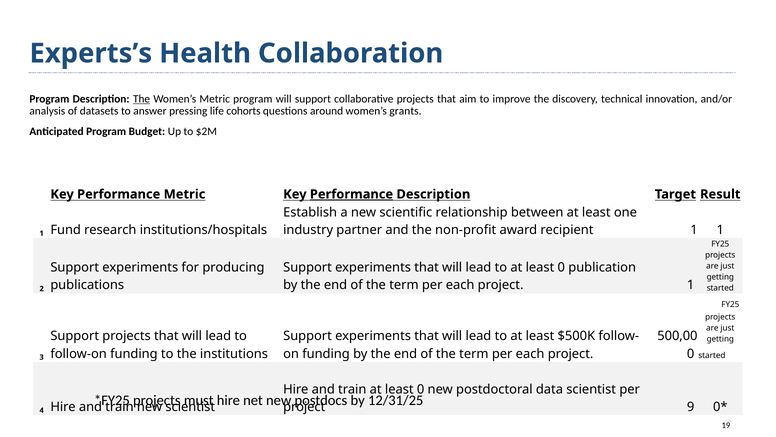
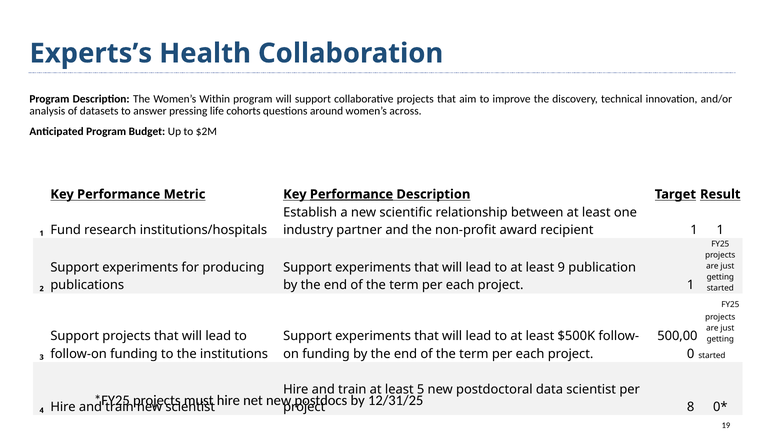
The at (142, 99) underline: present -> none
Women’s Metric: Metric -> Within
grants: grants -> across
to at least 0: 0 -> 9
train at least 0: 0 -> 5
9: 9 -> 8
